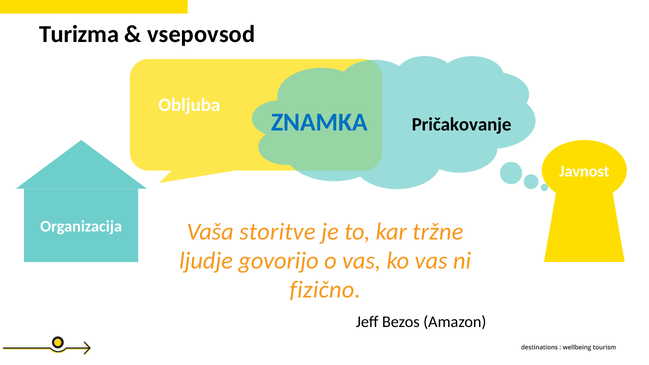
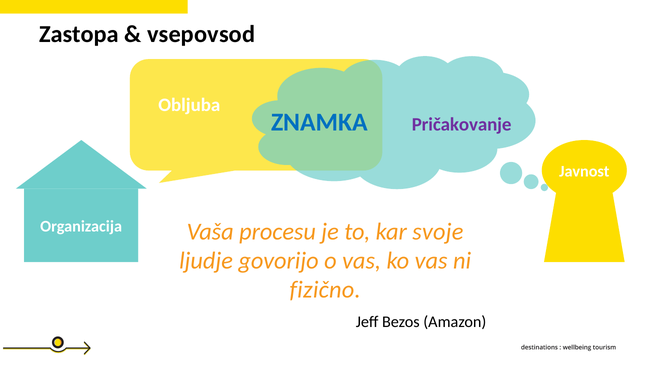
Turizma: Turizma -> Zastopa
Pričakovanje colour: black -> purple
storitve: storitve -> procesu
tržne: tržne -> svoje
